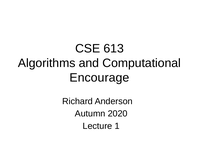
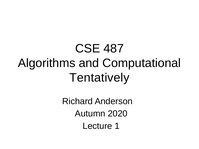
613: 613 -> 487
Encourage: Encourage -> Tentatively
